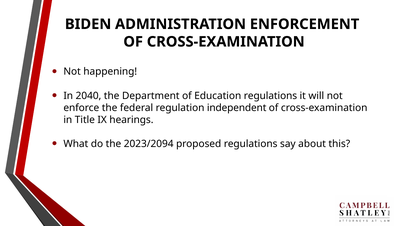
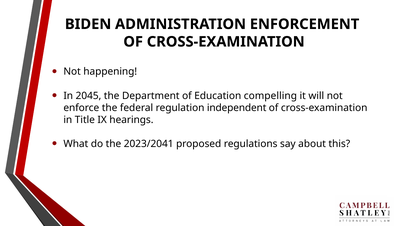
2040: 2040 -> 2045
Education regulations: regulations -> compelling
2023/2094: 2023/2094 -> 2023/2041
